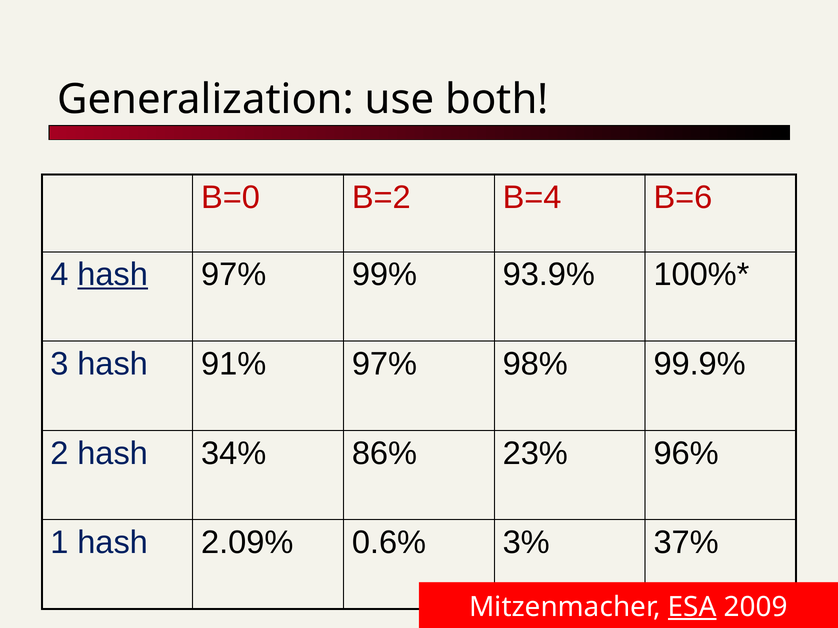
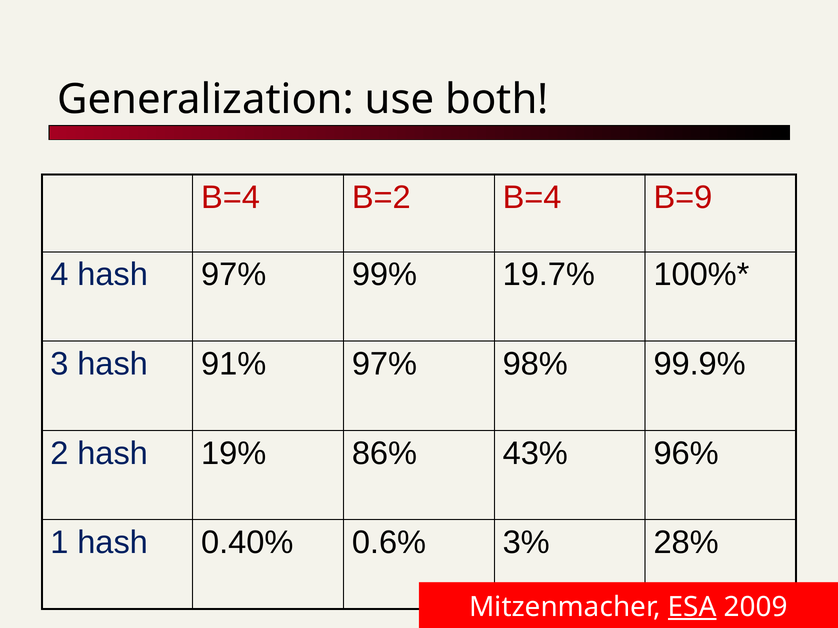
B=0 at (231, 197): B=0 -> B=4
B=6: B=6 -> B=9
hash at (113, 275) underline: present -> none
93.9%: 93.9% -> 19.7%
34%: 34% -> 19%
23%: 23% -> 43%
2.09%: 2.09% -> 0.40%
37%: 37% -> 28%
